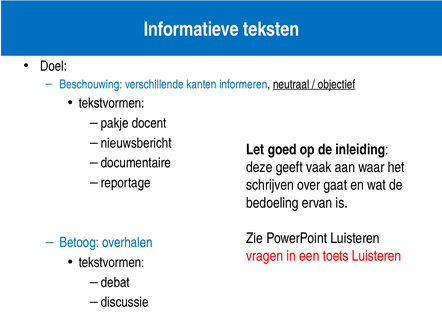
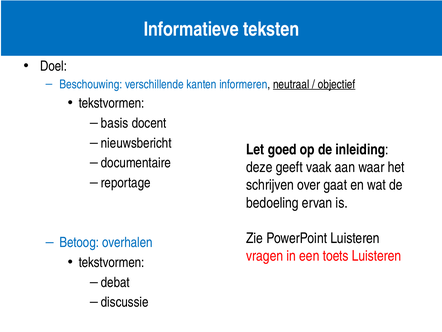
pakje: pakje -> basis
